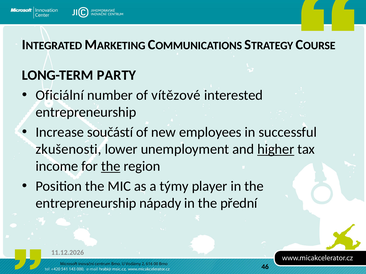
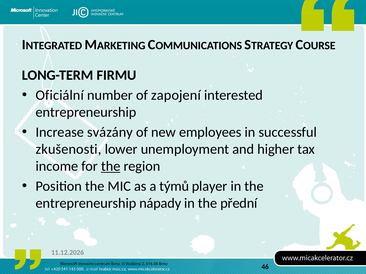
PARTY: PARTY -> FIRMU
vítězové: vítězové -> zapojení
součástí: součástí -> svázány
higher underline: present -> none
týmy: týmy -> týmů
